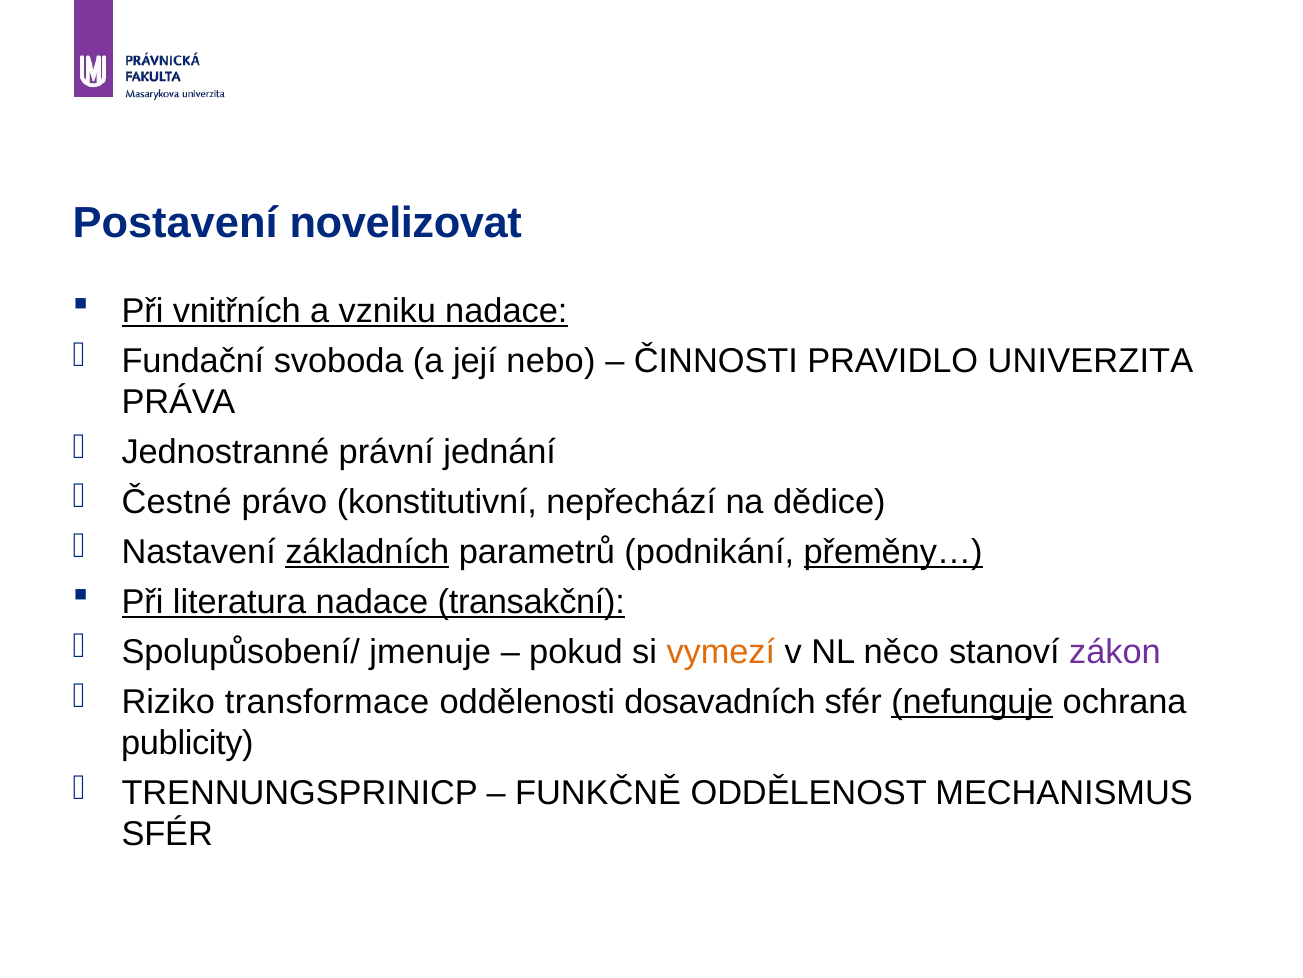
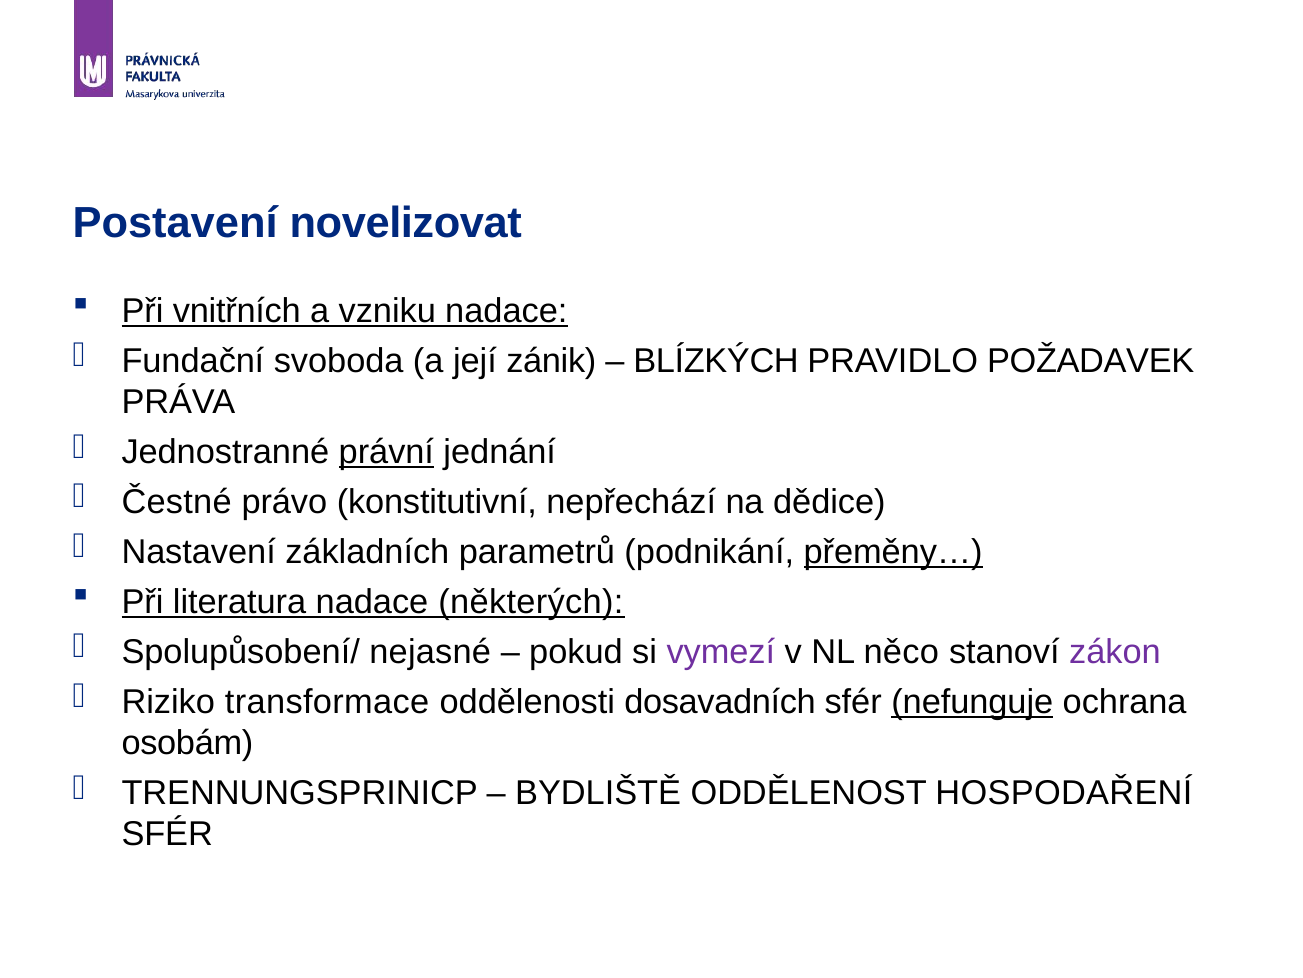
nebo: nebo -> zánik
ČINNOSTI: ČINNOSTI -> BLÍZKÝCH
UNIVERZITA: UNIVERZITA -> POŽADAVEK
právní underline: none -> present
základních underline: present -> none
transakční: transakční -> některých
jmenuje: jmenuje -> nejasné
vymezí colour: orange -> purple
publicity: publicity -> osobám
FUNKČNĚ: FUNKČNĚ -> BYDLIŠTĚ
MECHANISMUS: MECHANISMUS -> HOSPODAŘENÍ
